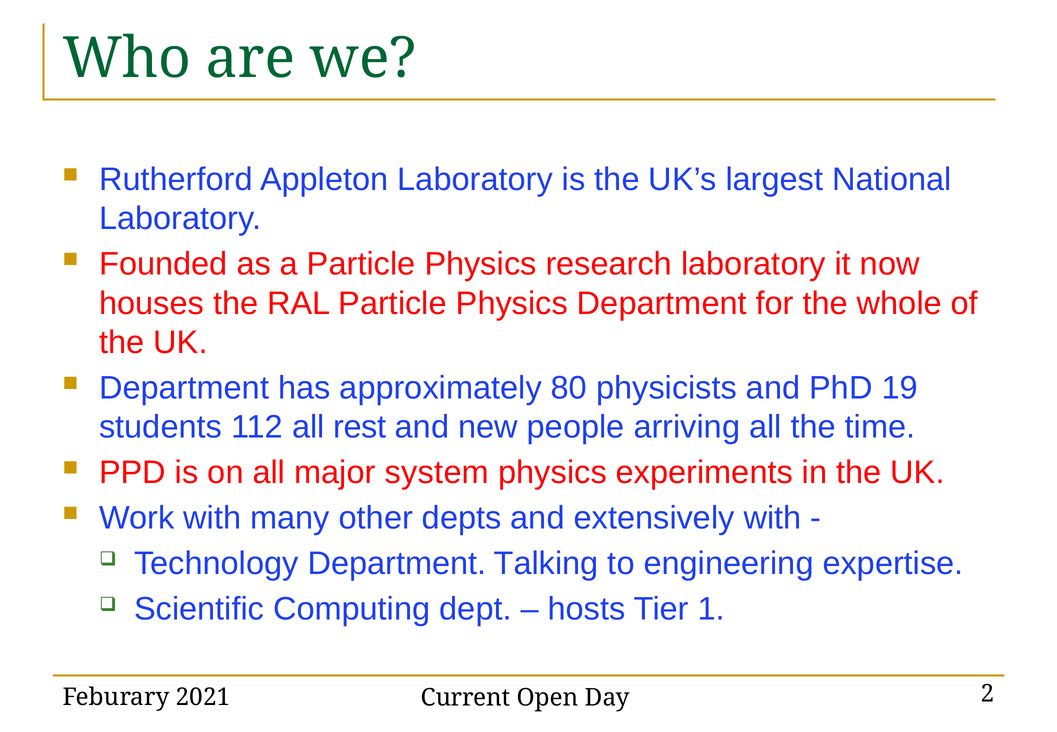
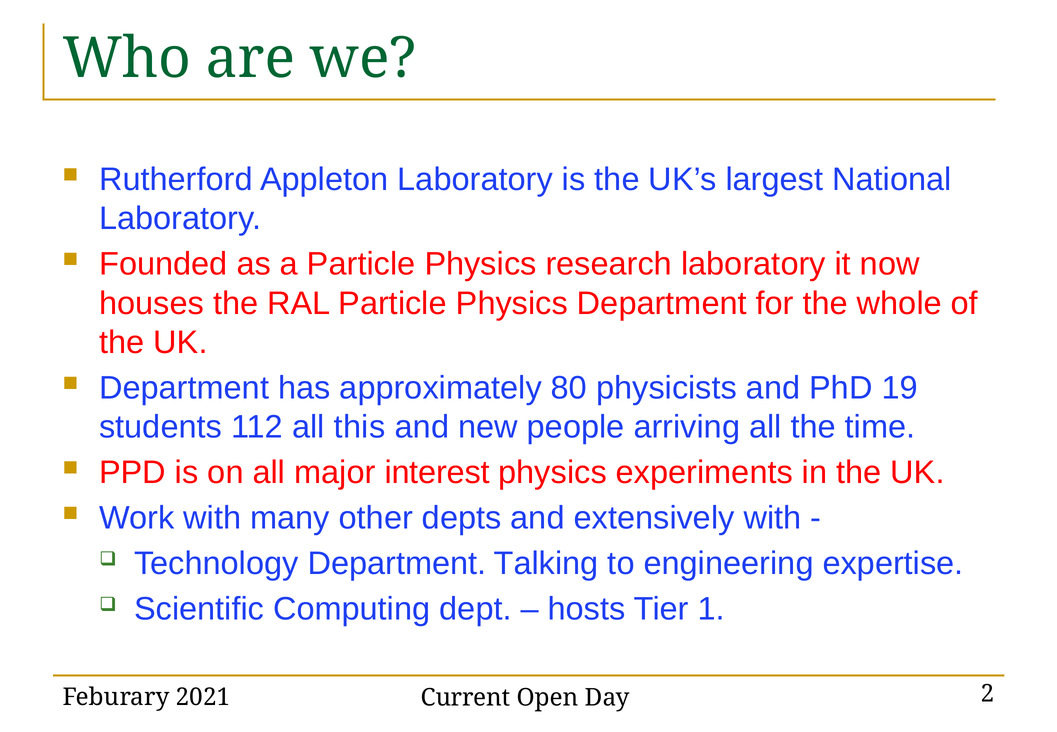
rest: rest -> this
system: system -> interest
